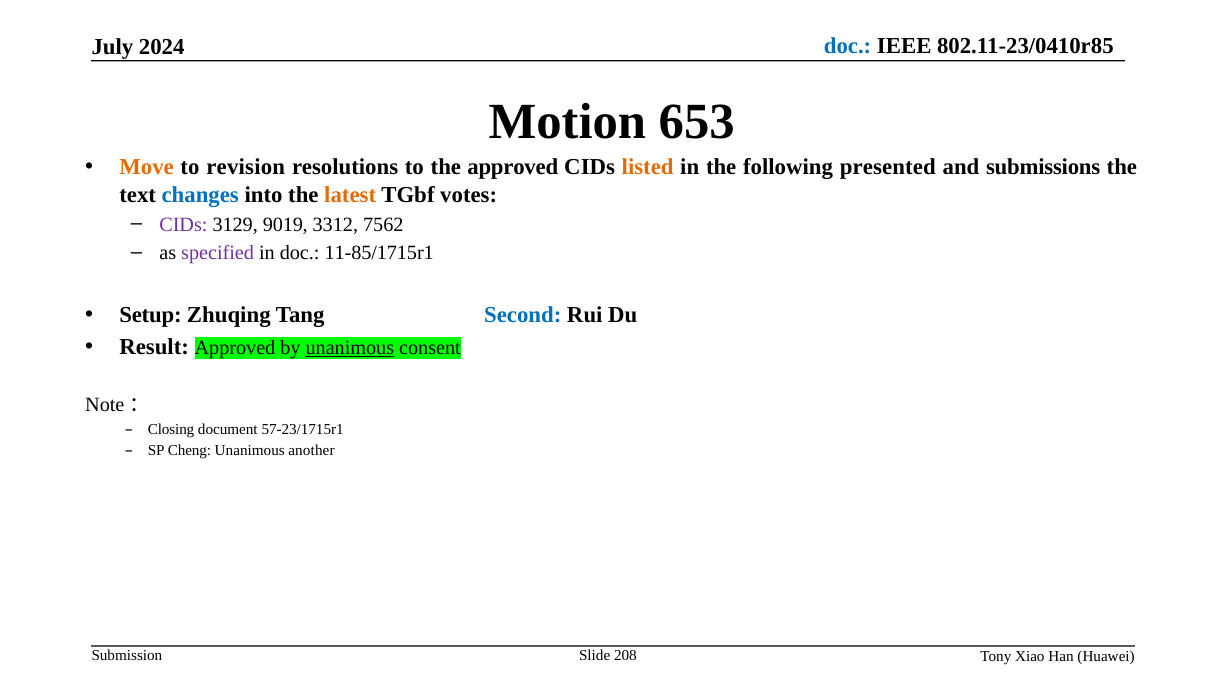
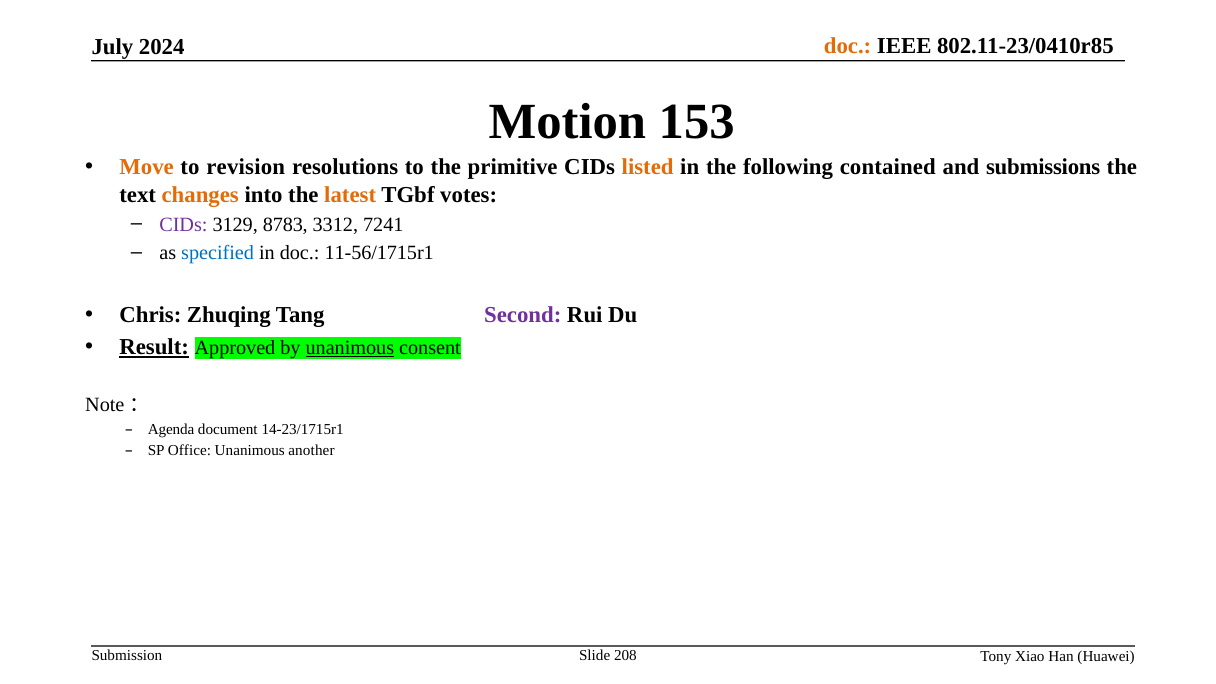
doc at (848, 46) colour: blue -> orange
653: 653 -> 153
the approved: approved -> primitive
presented: presented -> contained
changes colour: blue -> orange
9019: 9019 -> 8783
7562: 7562 -> 7241
specified colour: purple -> blue
11-85/1715r1: 11-85/1715r1 -> 11-56/1715r1
Setup: Setup -> Chris
Second colour: blue -> purple
Result underline: none -> present
Closing: Closing -> Agenda
57-23/1715r1: 57-23/1715r1 -> 14-23/1715r1
Cheng: Cheng -> Office
